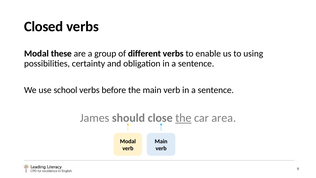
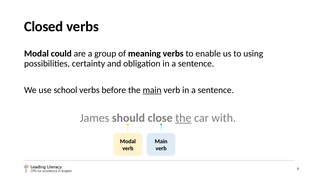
these: these -> could
different: different -> meaning
main at (152, 90) underline: none -> present
area: area -> with
